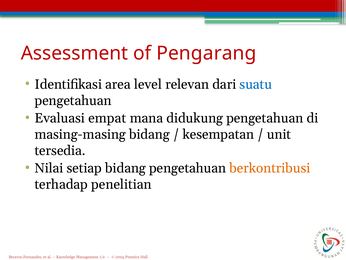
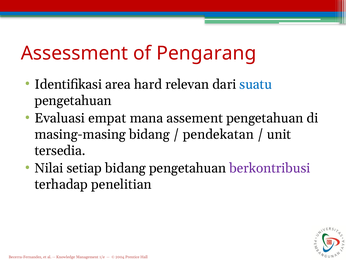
level: level -> hard
didukung: didukung -> assement
kesempatan: kesempatan -> pendekatan
berkontribusi colour: orange -> purple
